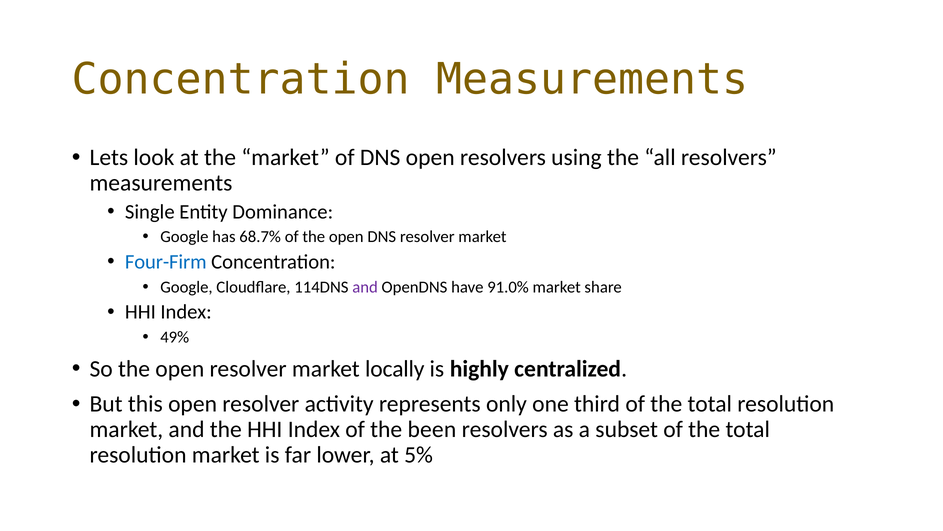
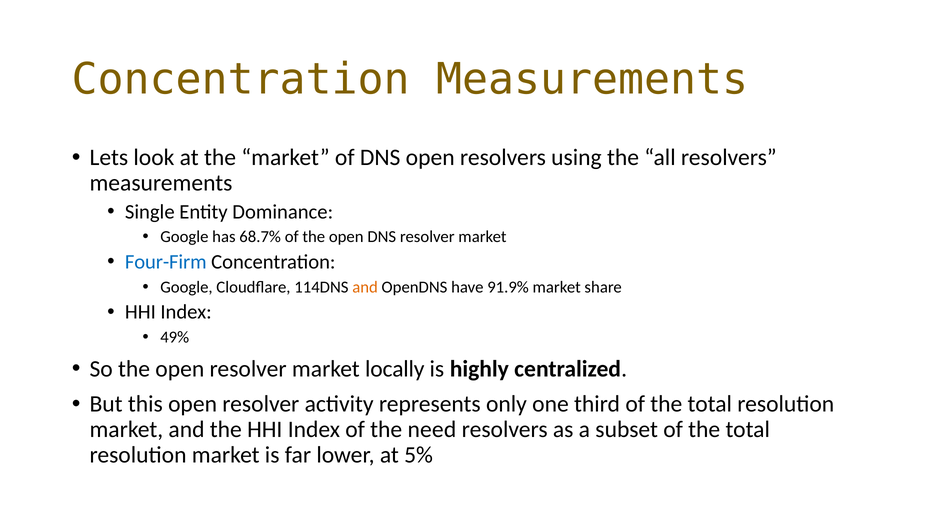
and at (365, 287) colour: purple -> orange
91.0%: 91.0% -> 91.9%
been: been -> need
